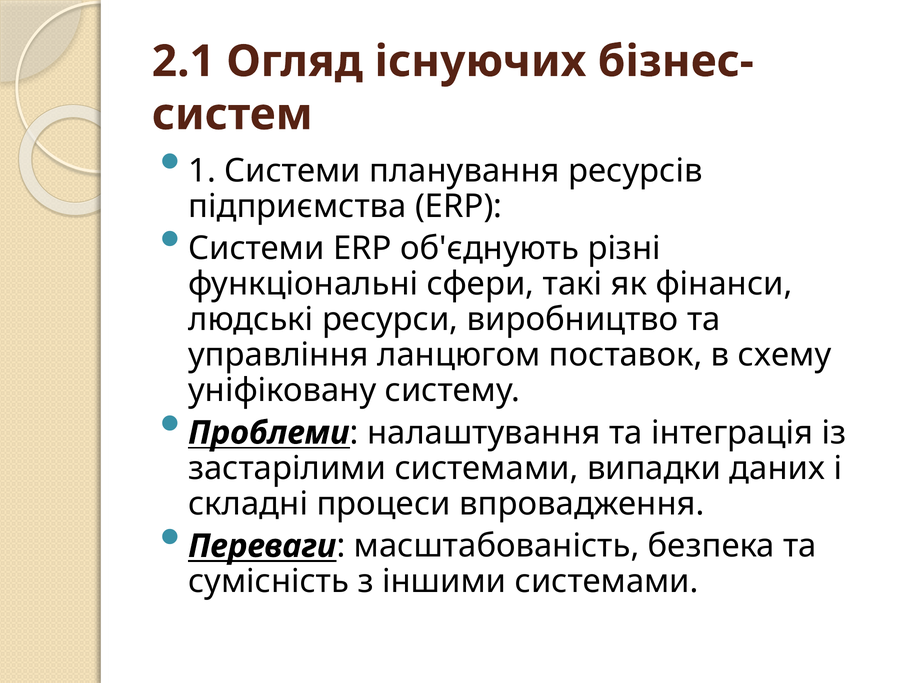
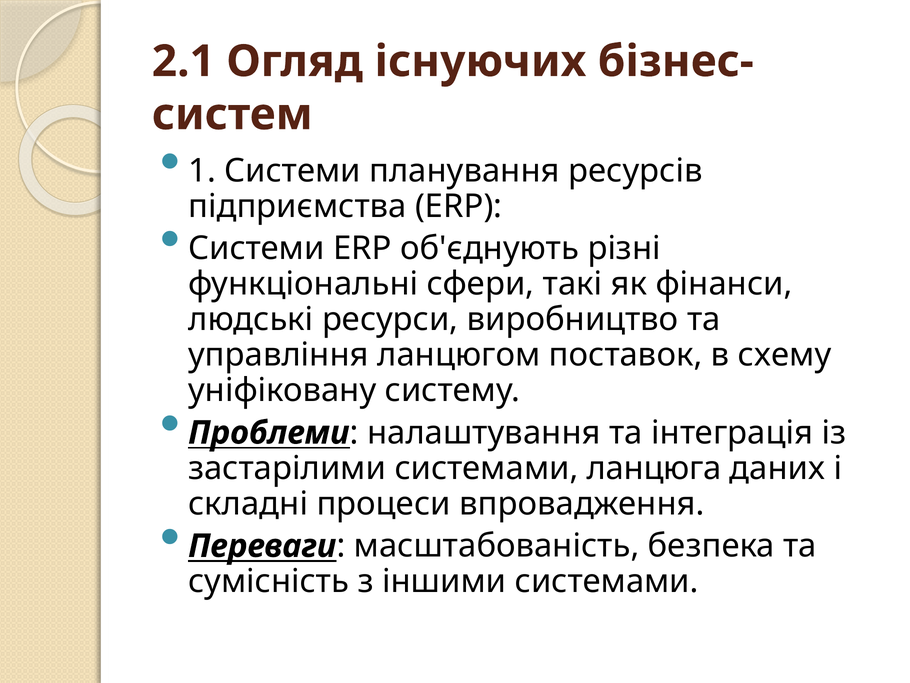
випадки: випадки -> ланцюга
